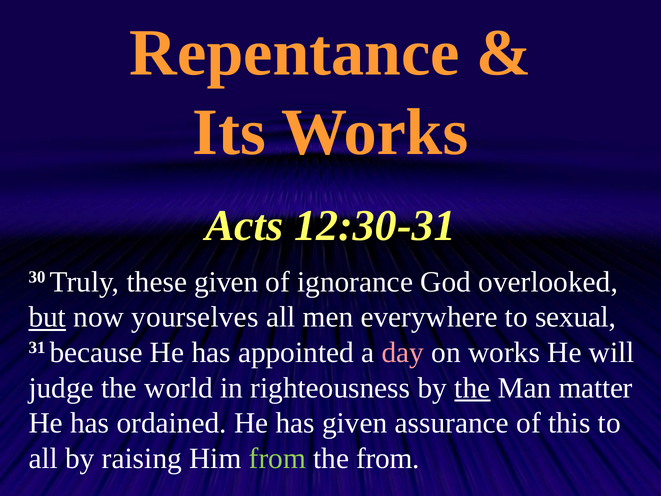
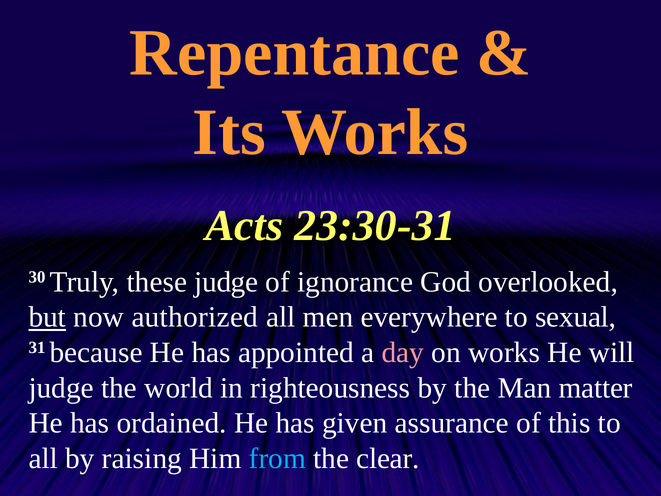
12:30-31: 12:30-31 -> 23:30-31
these given: given -> judge
yourselves: yourselves -> authorized
the at (472, 388) underline: present -> none
from at (277, 458) colour: light green -> light blue
the from: from -> clear
